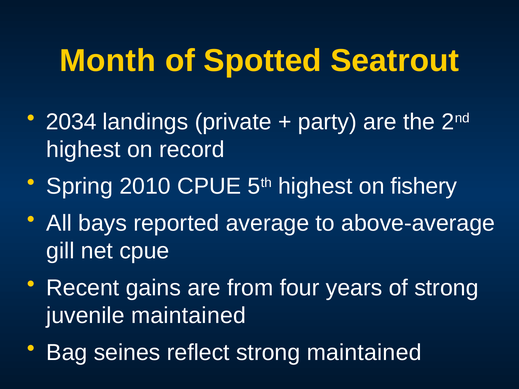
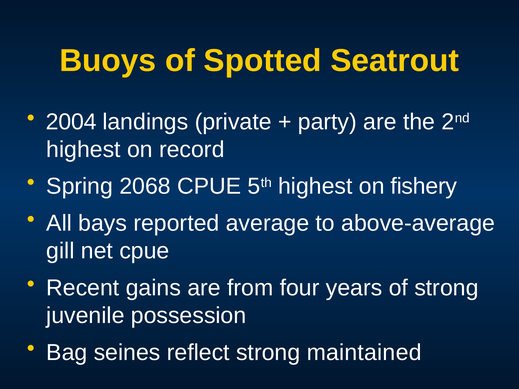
Month: Month -> Buoys
2034: 2034 -> 2004
2010: 2010 -> 2068
juvenile maintained: maintained -> possession
